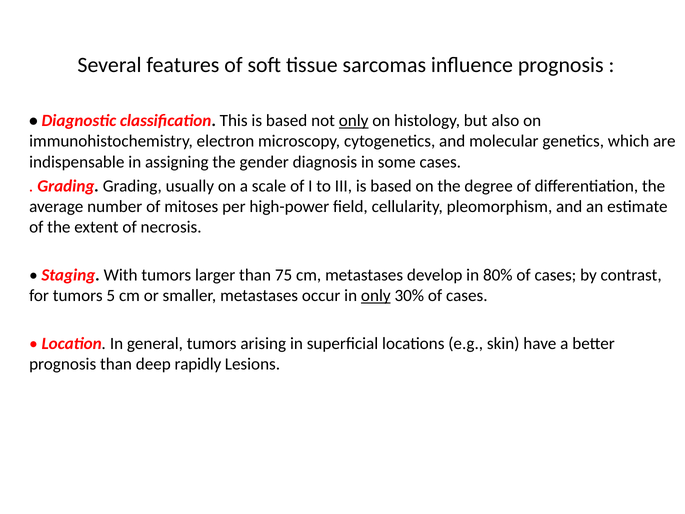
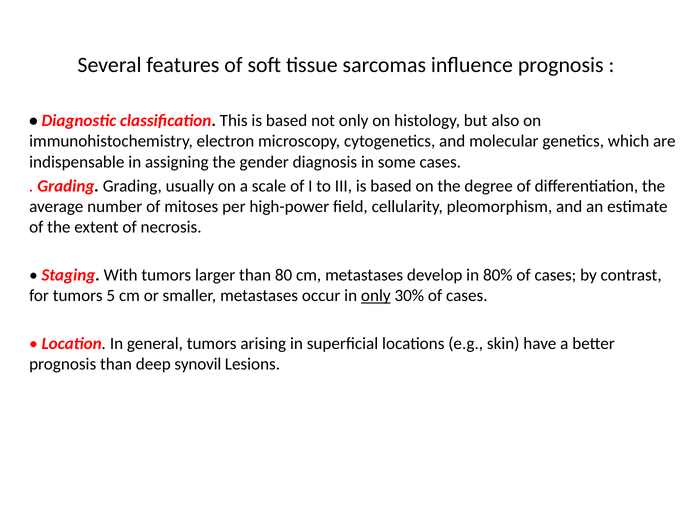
only at (354, 121) underline: present -> none
75: 75 -> 80
rapidly: rapidly -> synovil
